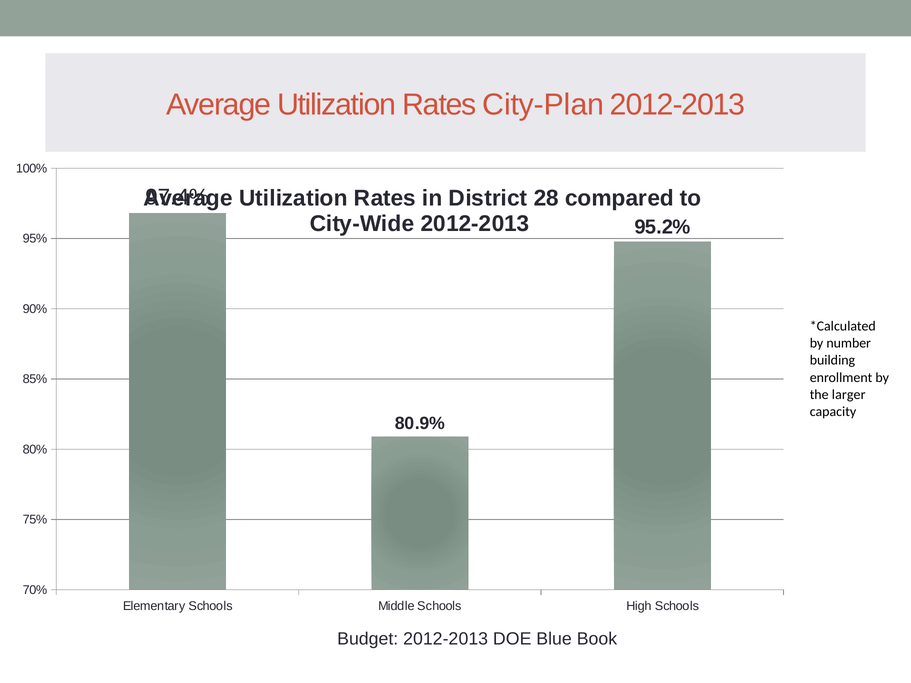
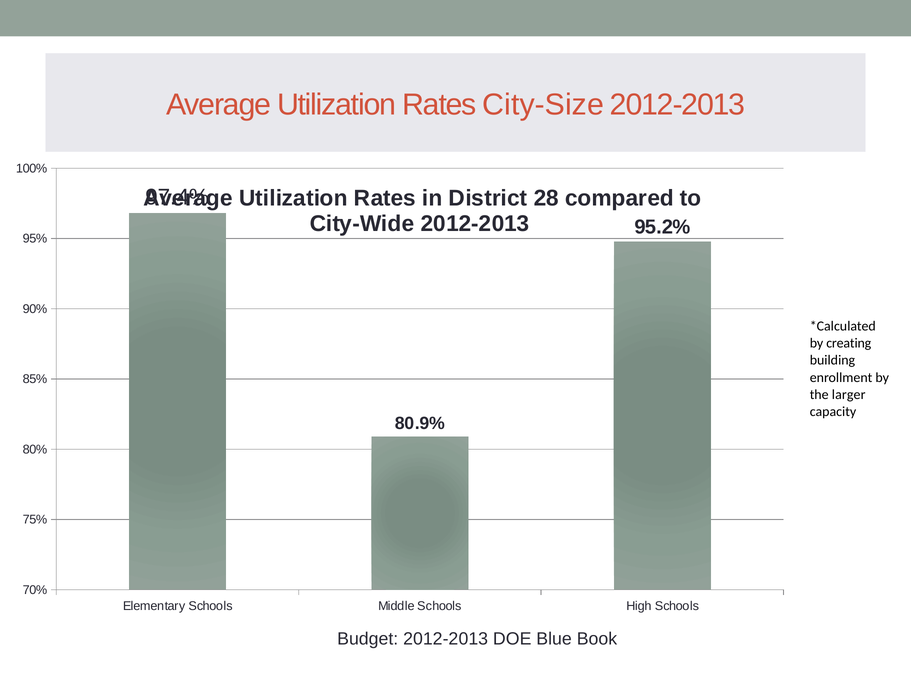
City-Plan: City-Plan -> City-Size
number: number -> creating
